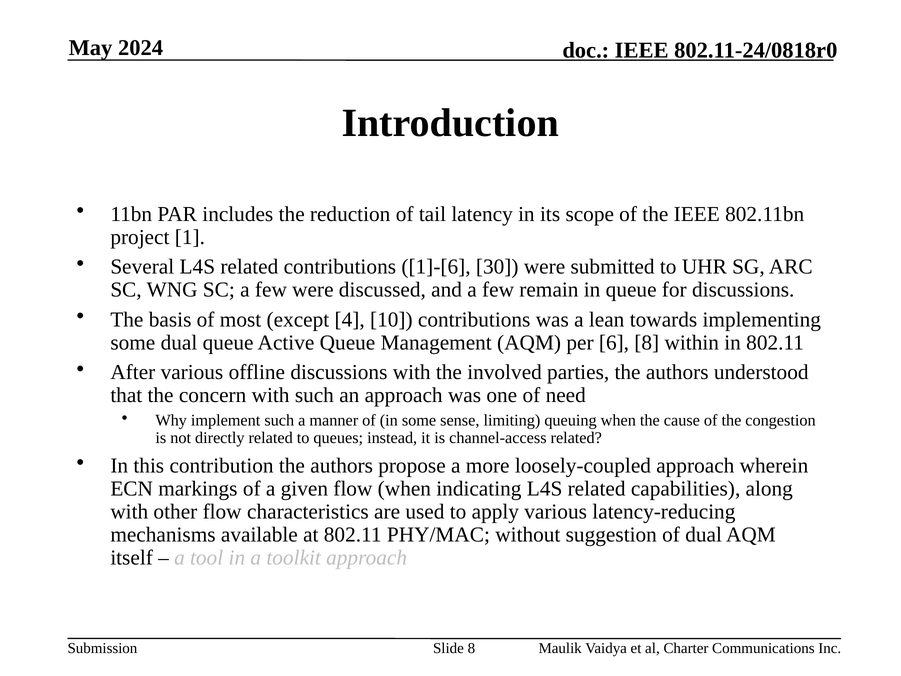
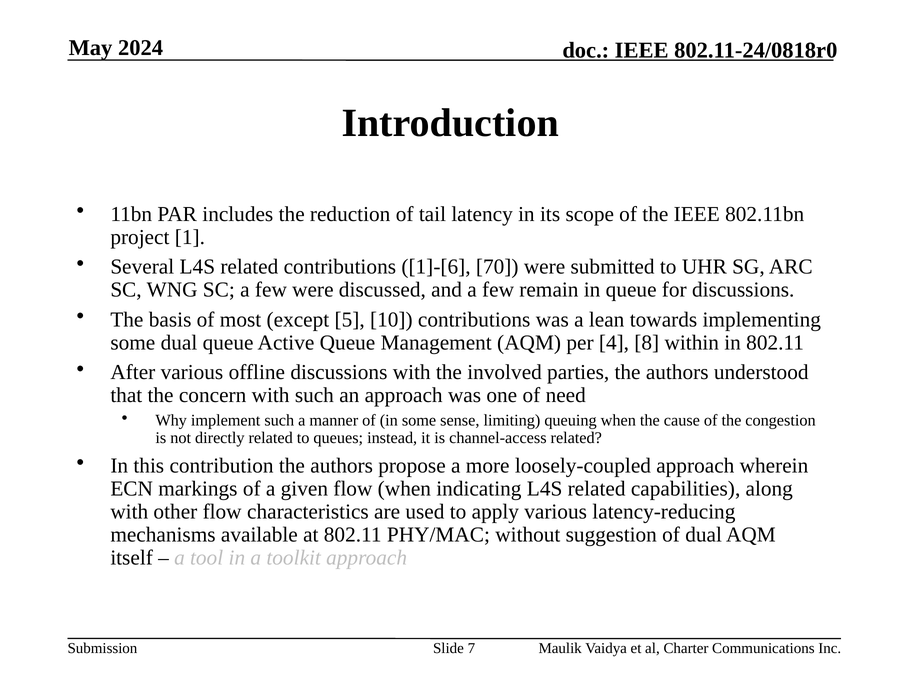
30: 30 -> 70
4: 4 -> 5
6: 6 -> 4
Slide 8: 8 -> 7
